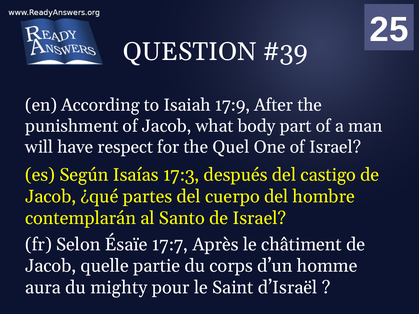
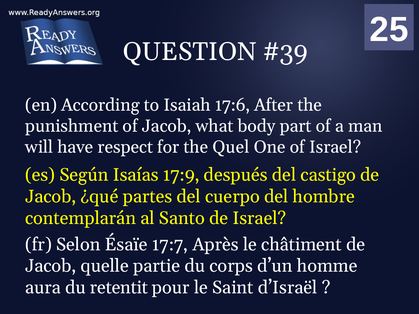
17:9: 17:9 -> 17:6
17:3: 17:3 -> 17:9
mighty: mighty -> retentit
